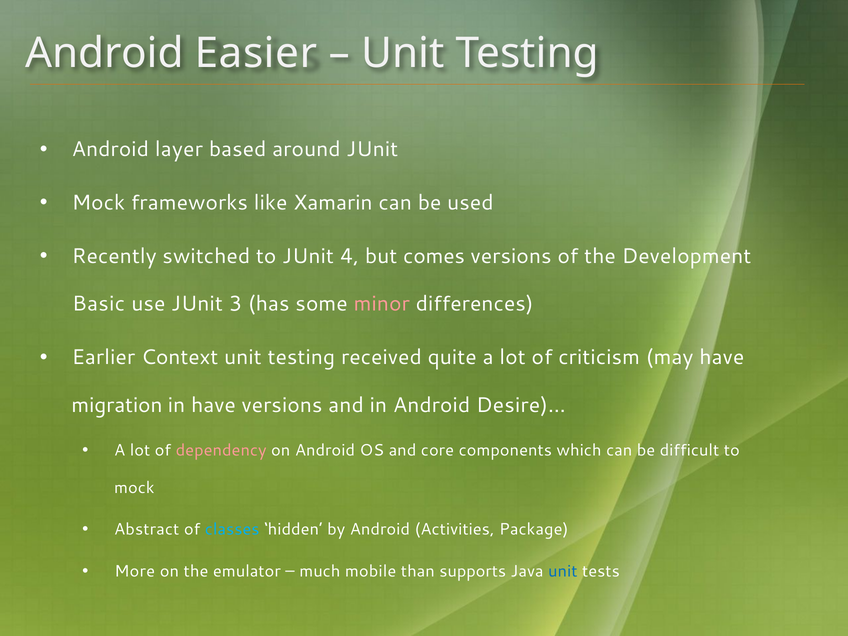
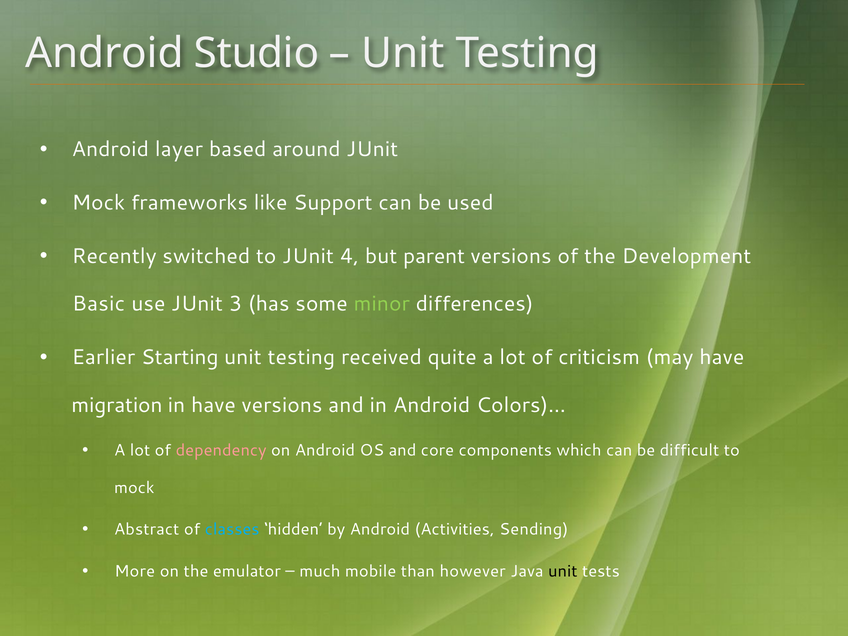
Easier: Easier -> Studio
Xamarin: Xamarin -> Support
comes: comes -> parent
minor colour: pink -> light green
Context: Context -> Starting
Desire)…: Desire)… -> Colors)…
Package: Package -> Sending
supports: supports -> however
unit at (563, 571) colour: blue -> black
